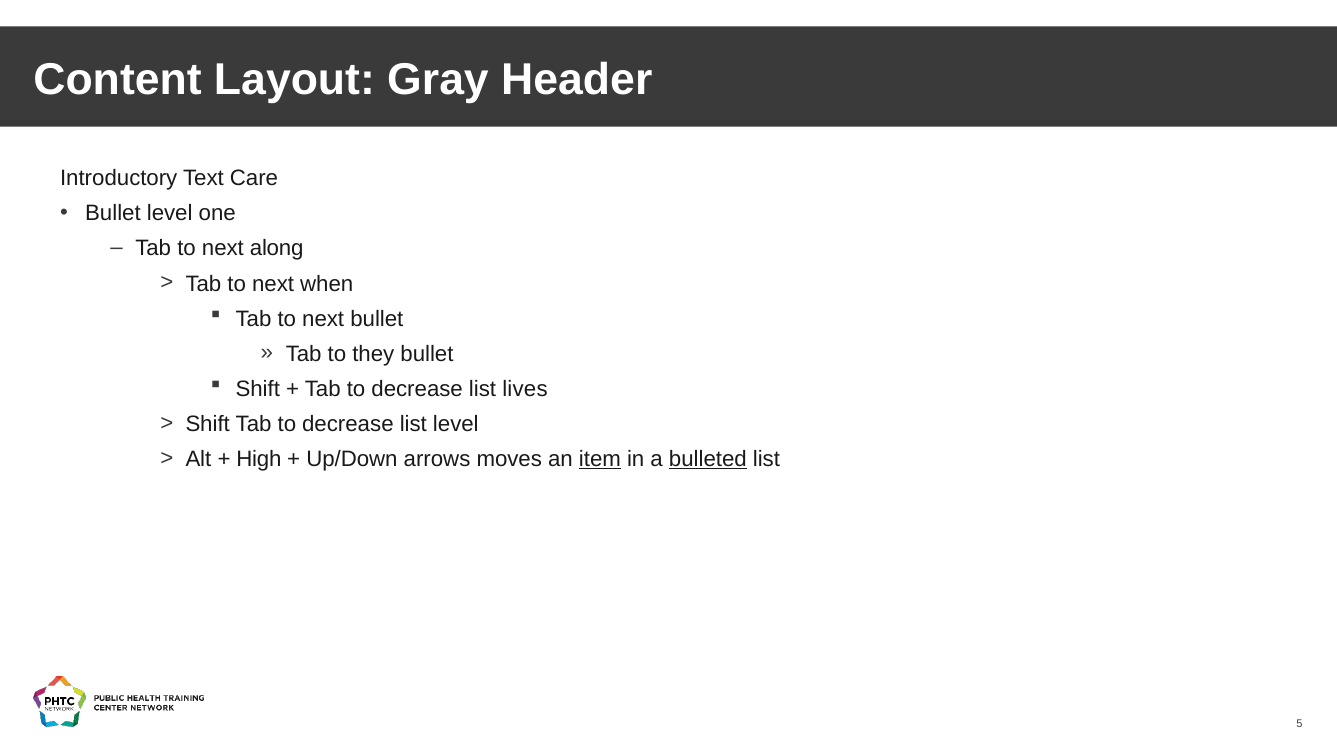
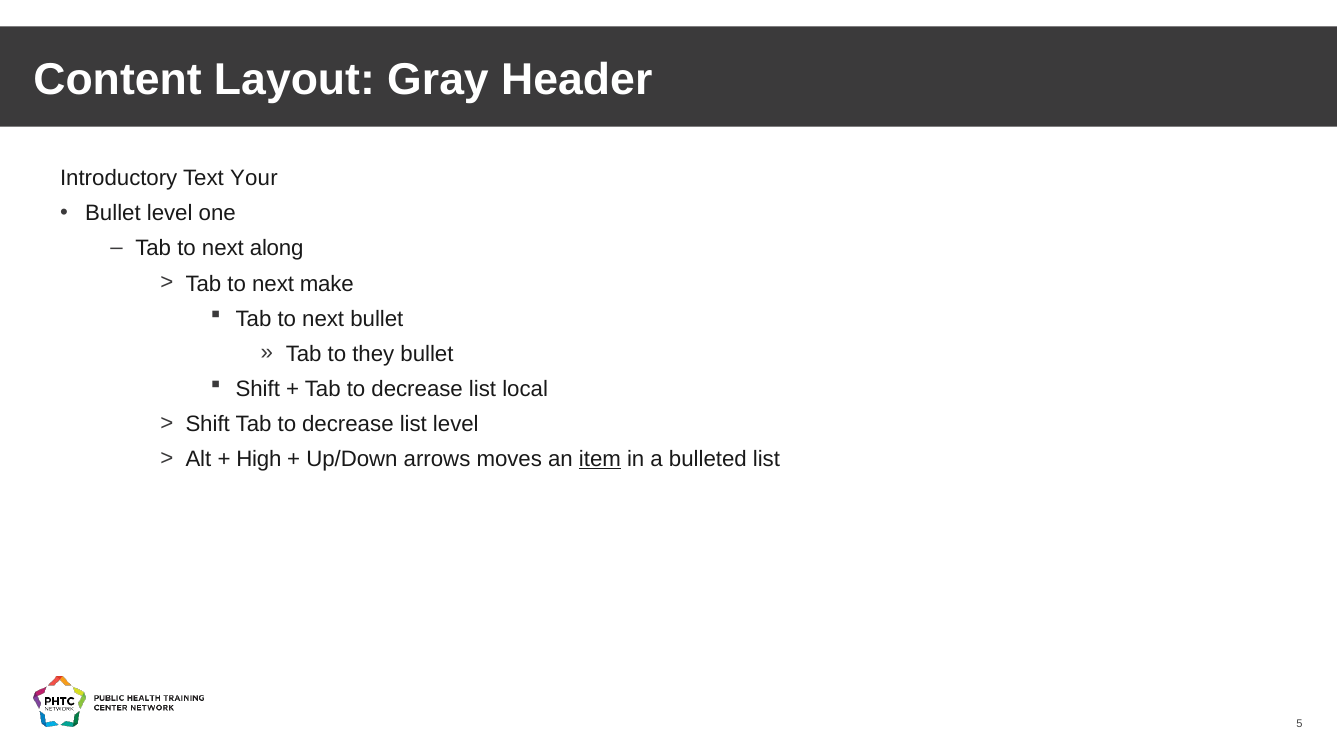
Care: Care -> Your
when: when -> make
lives: lives -> local
bulleted underline: present -> none
